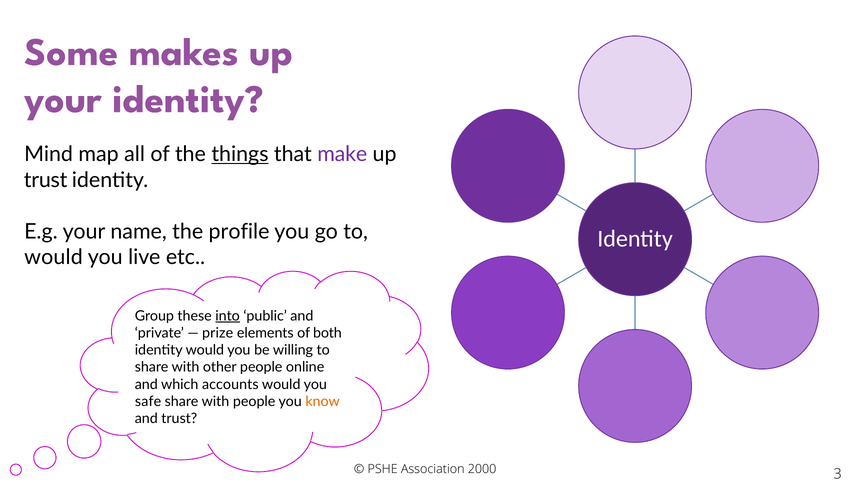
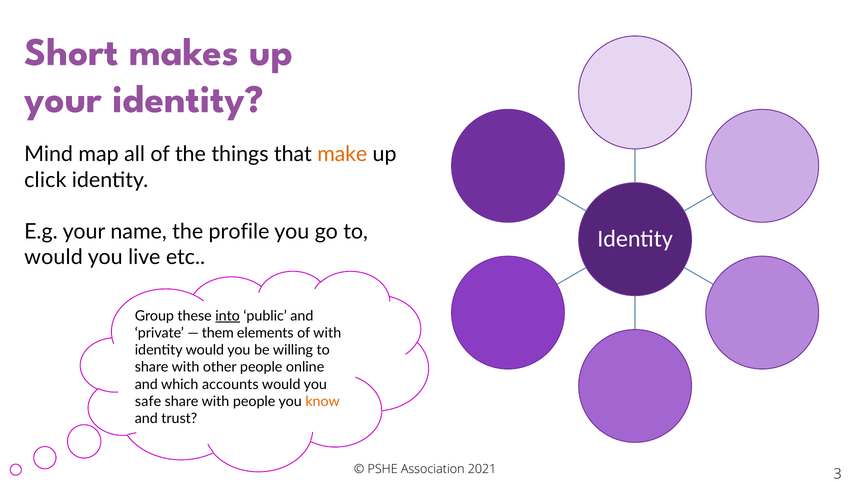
Some: Some -> Short
things underline: present -> none
make colour: purple -> orange
trust at (46, 180): trust -> click
prize: prize -> them
of both: both -> with
2000: 2000 -> 2021
